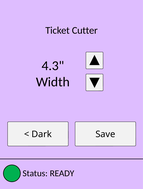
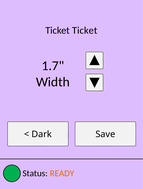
Ticket Cutter: Cutter -> Ticket
4.3: 4.3 -> 1.7
READY colour: black -> orange
